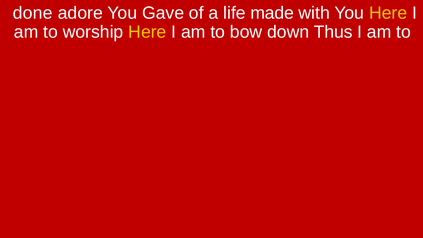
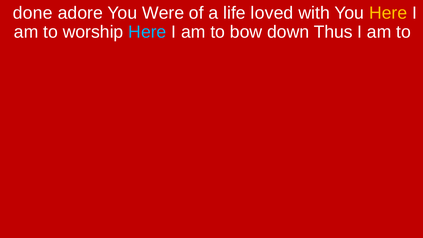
Gave: Gave -> Were
made: made -> loved
Here at (147, 32) colour: yellow -> light blue
